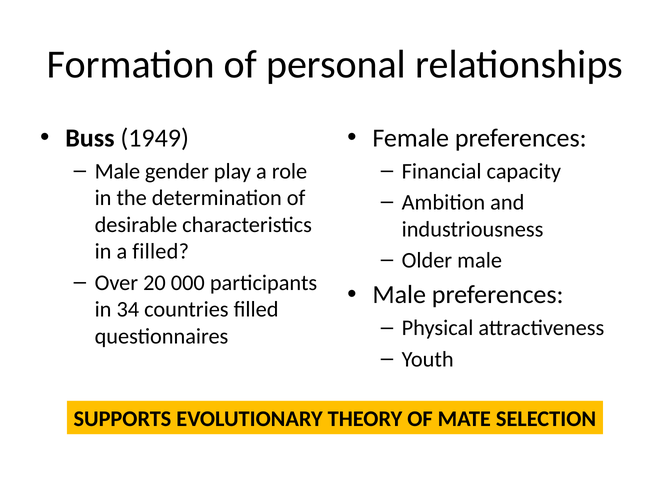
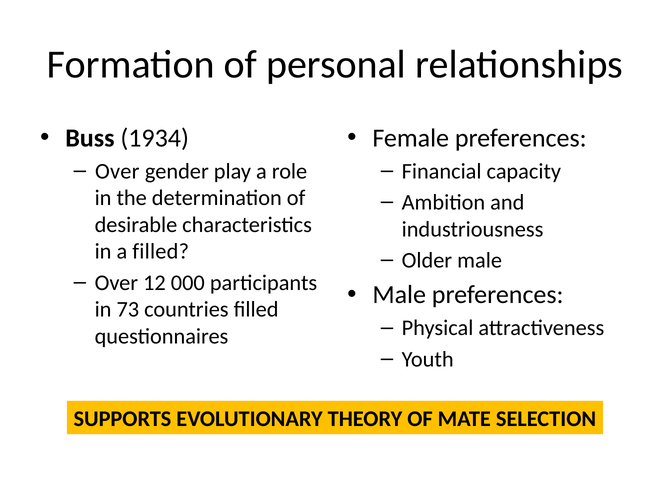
1949: 1949 -> 1934
Male at (117, 171): Male -> Over
20: 20 -> 12
34: 34 -> 73
